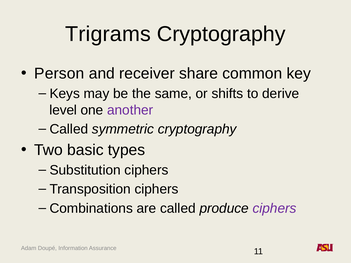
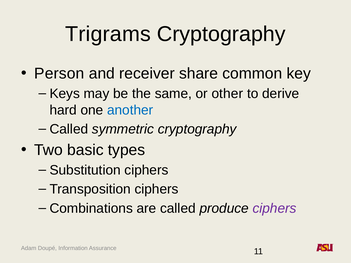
shifts: shifts -> other
level: level -> hard
another colour: purple -> blue
